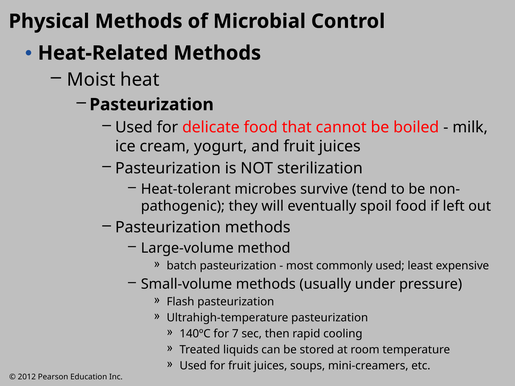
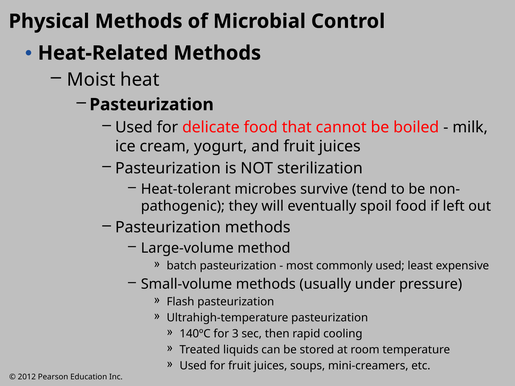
7: 7 -> 3
